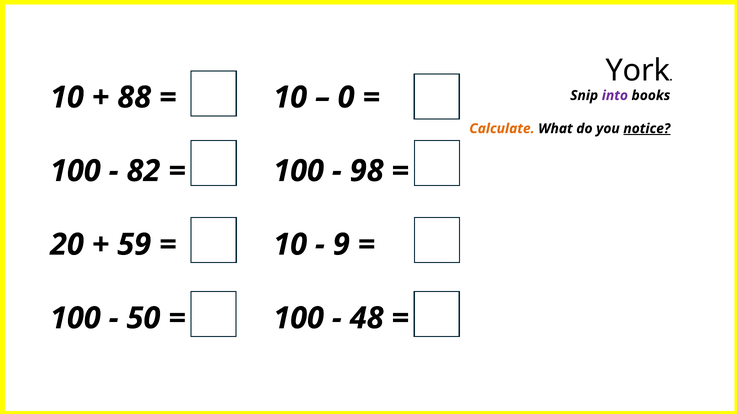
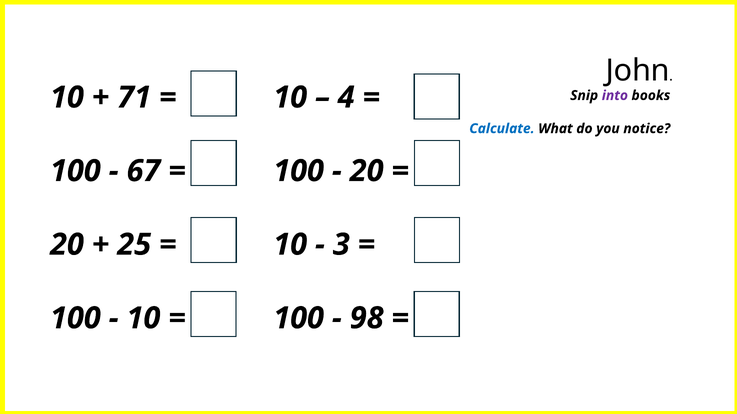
York: York -> John
88: 88 -> 71
0: 0 -> 4
Calculate colour: orange -> blue
notice underline: present -> none
98 at (367, 171): 98 -> 20
82: 82 -> 67
59: 59 -> 25
9: 9 -> 3
50 at (143, 319): 50 -> 10
48: 48 -> 98
